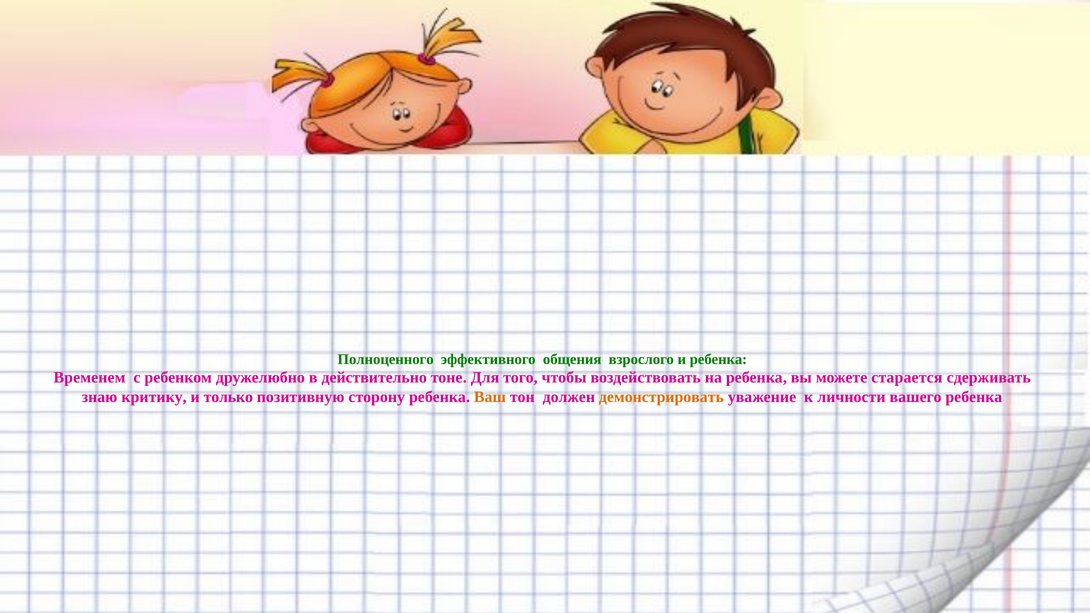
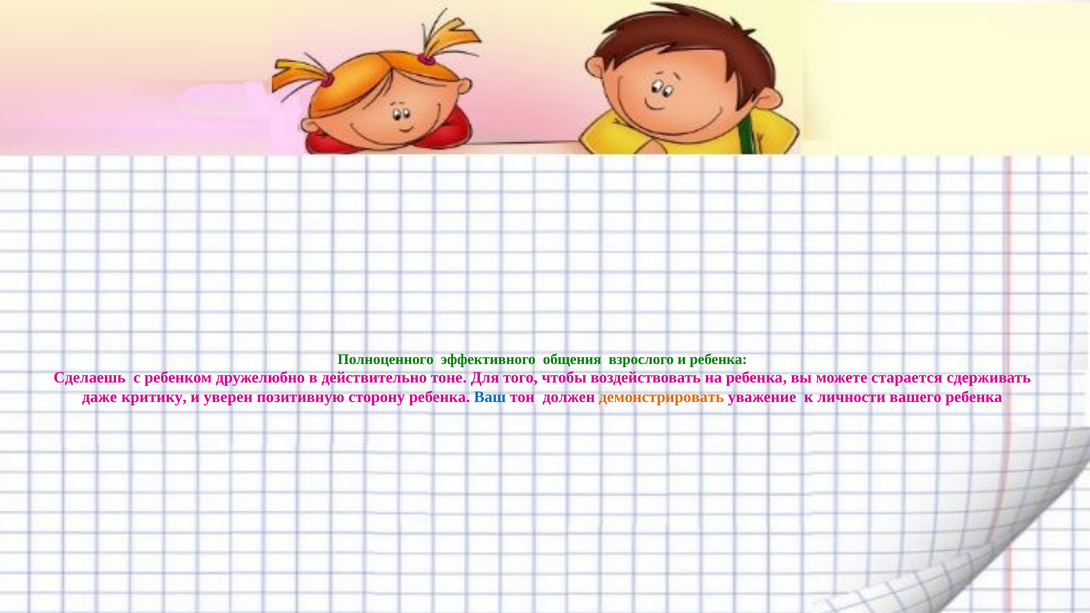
Временем: Временем -> Сделаешь
знаю: знаю -> даже
только: только -> уверен
Ваш colour: orange -> blue
